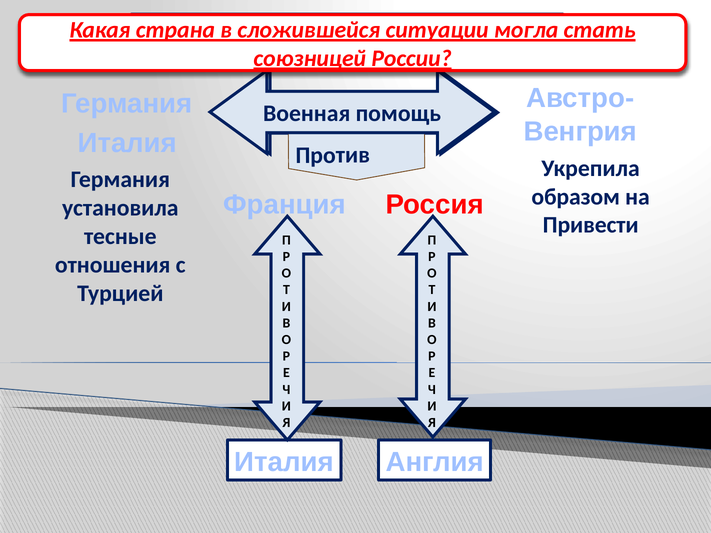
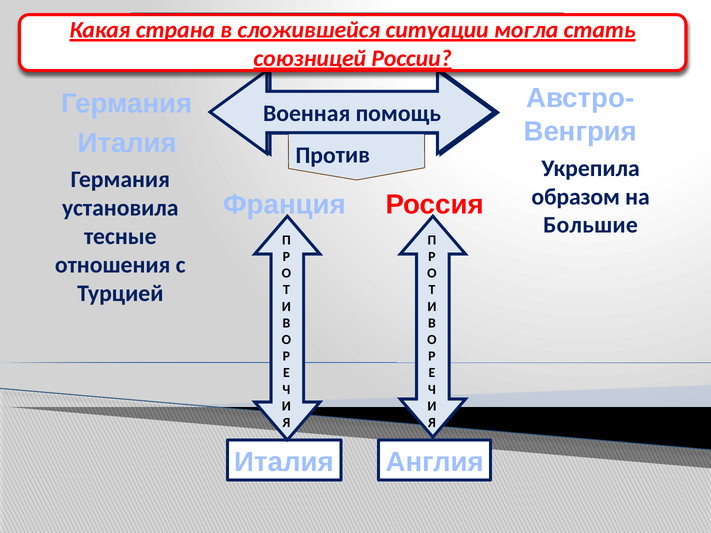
Привести: Привести -> Большие
